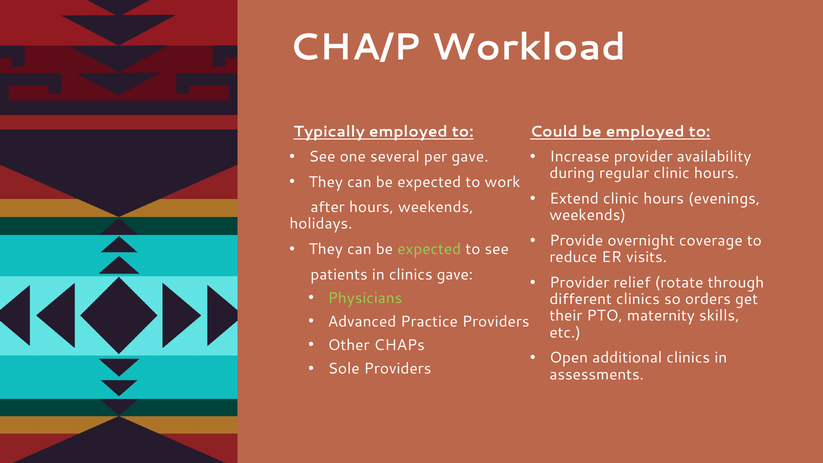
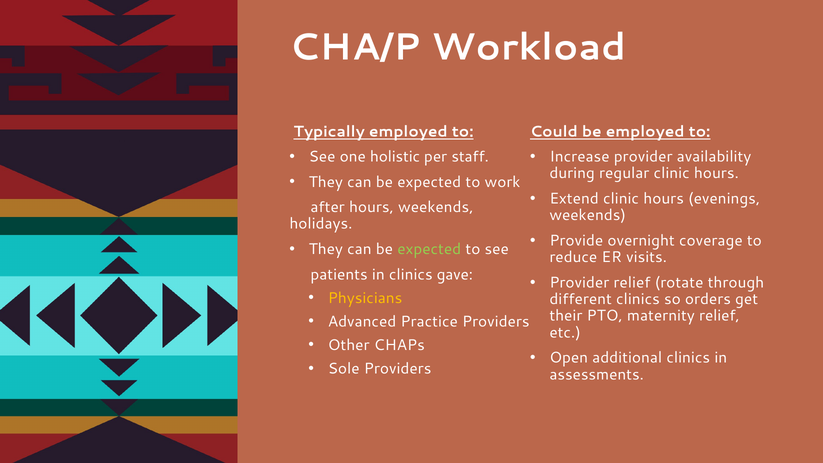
several: several -> holistic
per gave: gave -> staff
Physicians colour: light green -> yellow
maternity skills: skills -> relief
